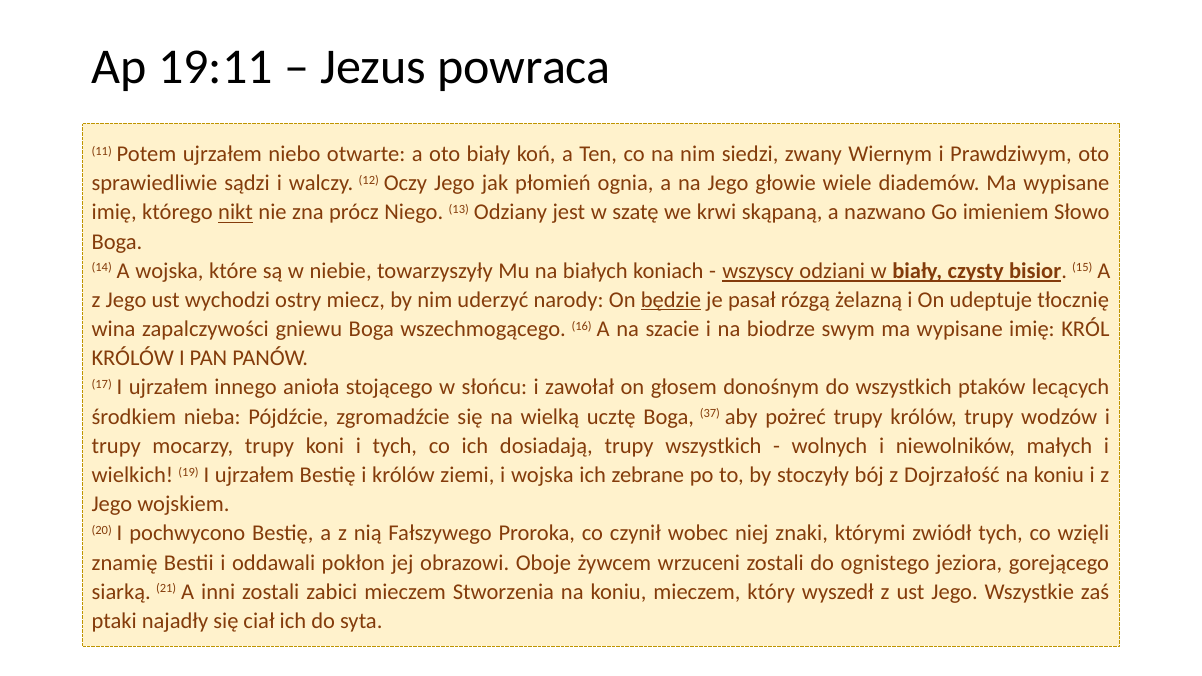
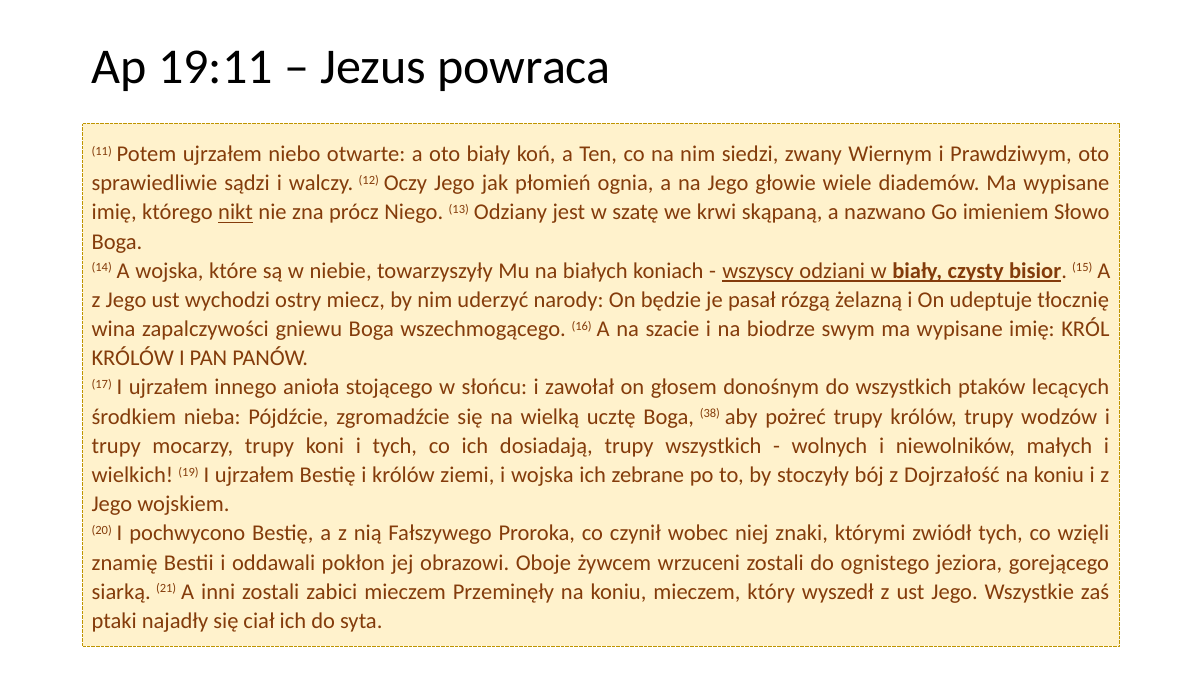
będzie underline: present -> none
37: 37 -> 38
Stworzenia: Stworzenia -> Przeminęły
